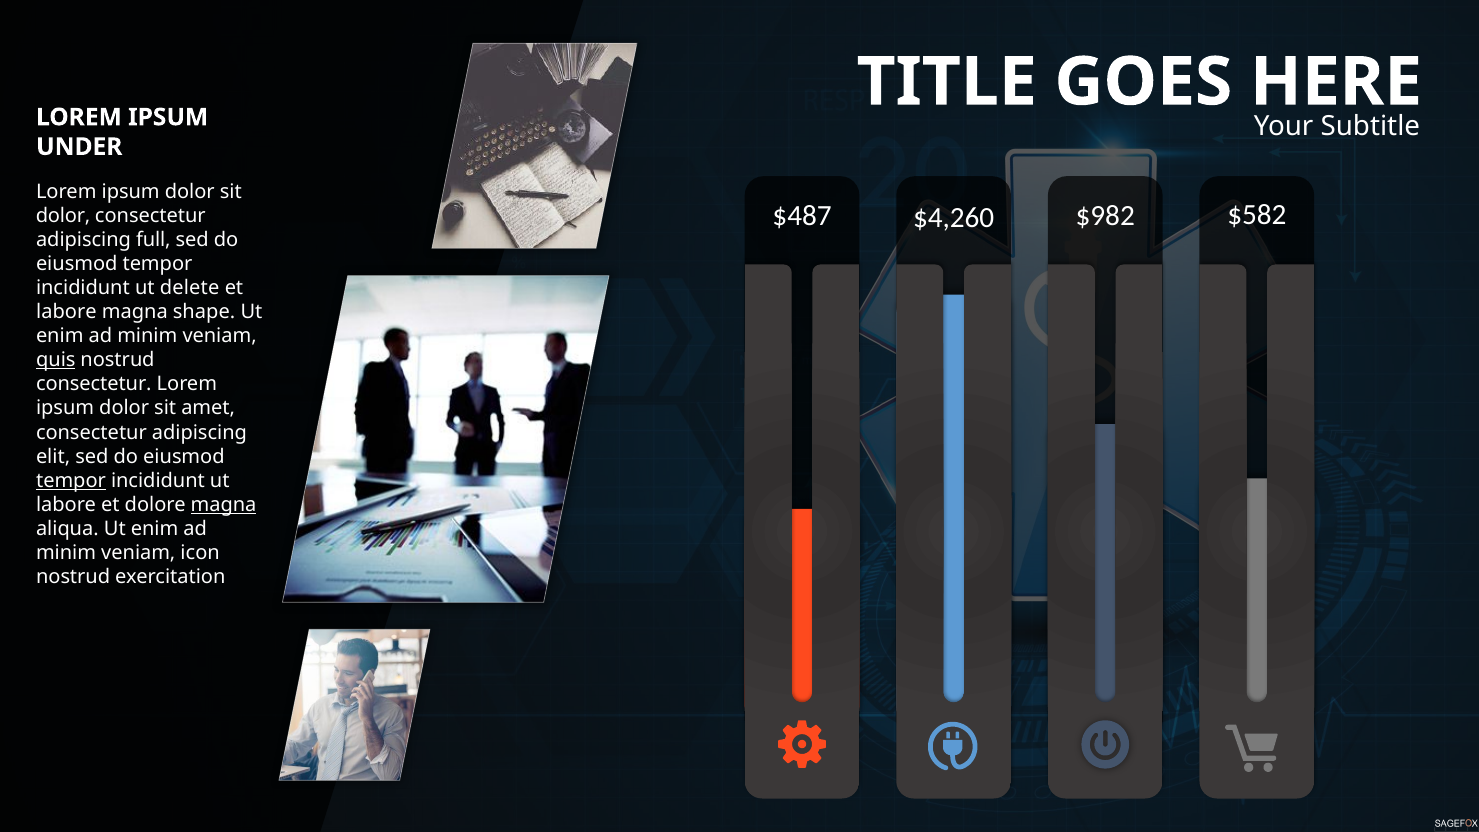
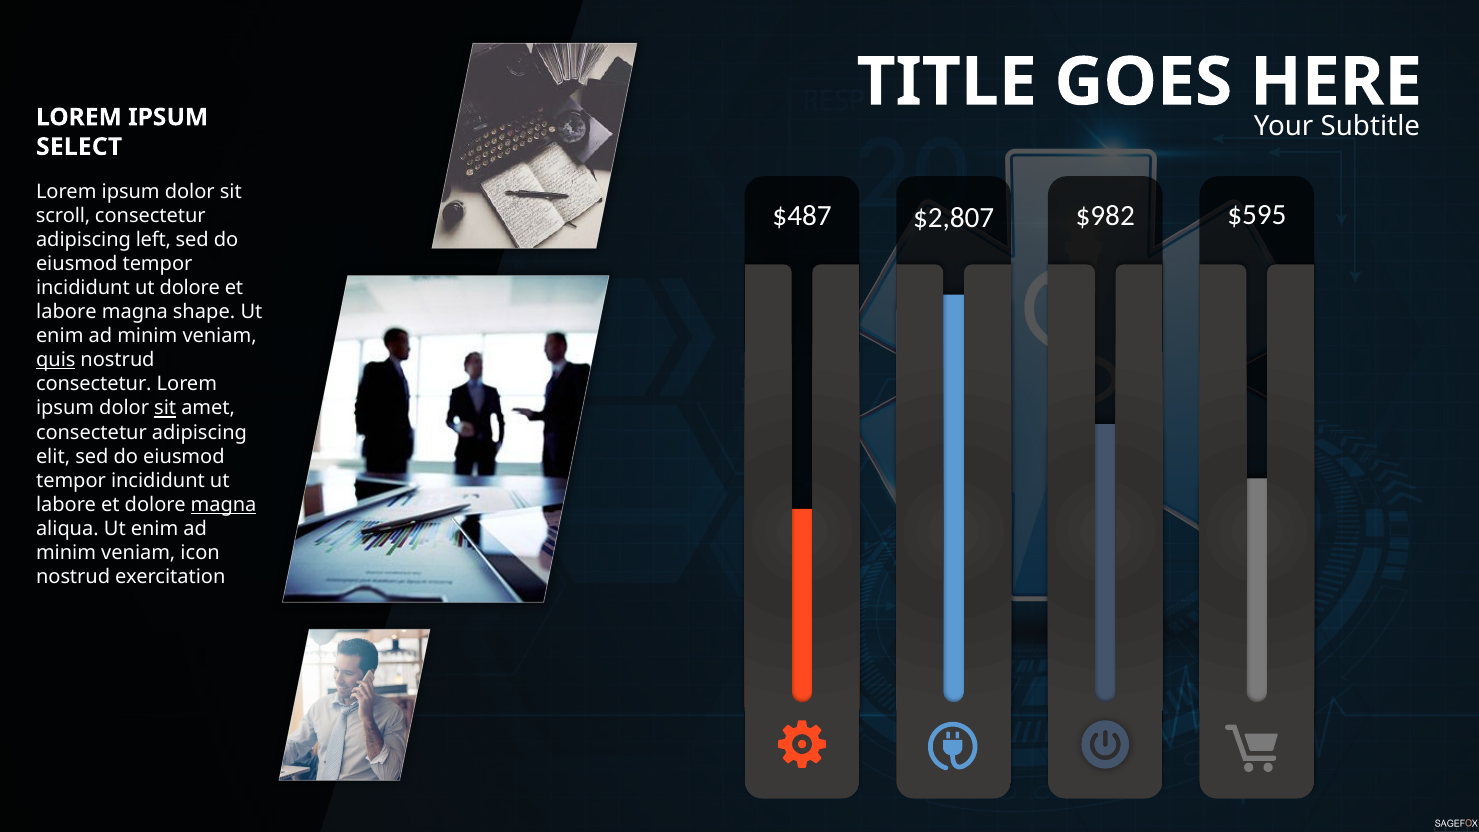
UNDER: UNDER -> SELECT
$4,260: $4,260 -> $2,807
$582: $582 -> $595
dolor at (63, 216): dolor -> scroll
full: full -> left
ut delete: delete -> dolore
sit at (165, 408) underline: none -> present
tempor at (71, 481) underline: present -> none
